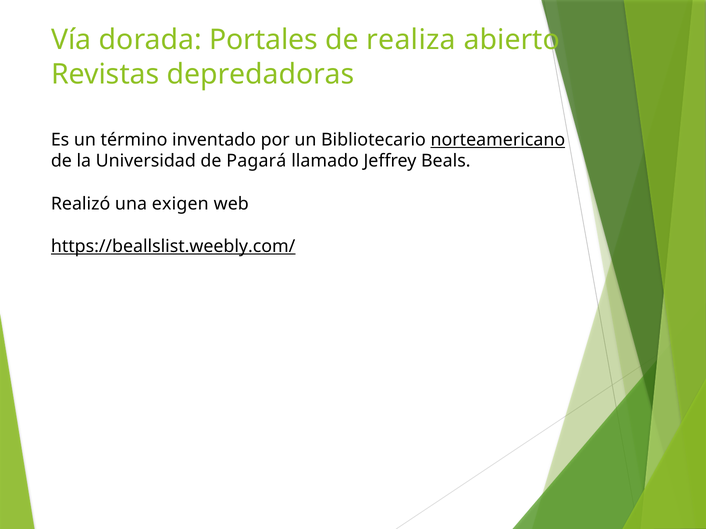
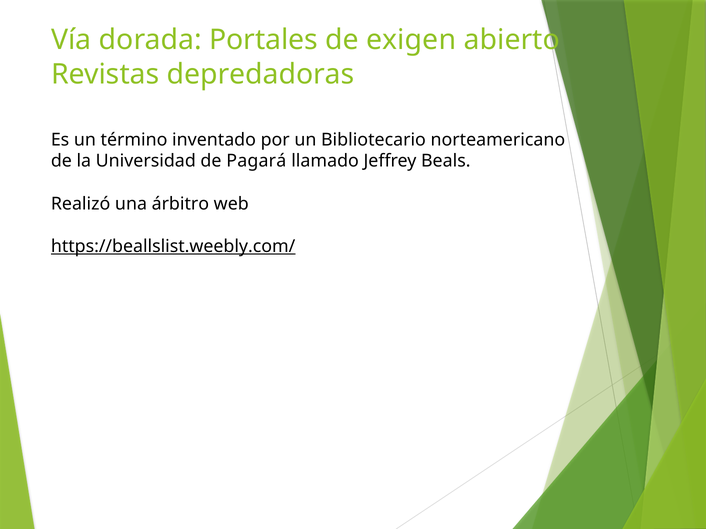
realiza: realiza -> exigen
norteamericano underline: present -> none
exigen: exigen -> árbitro
